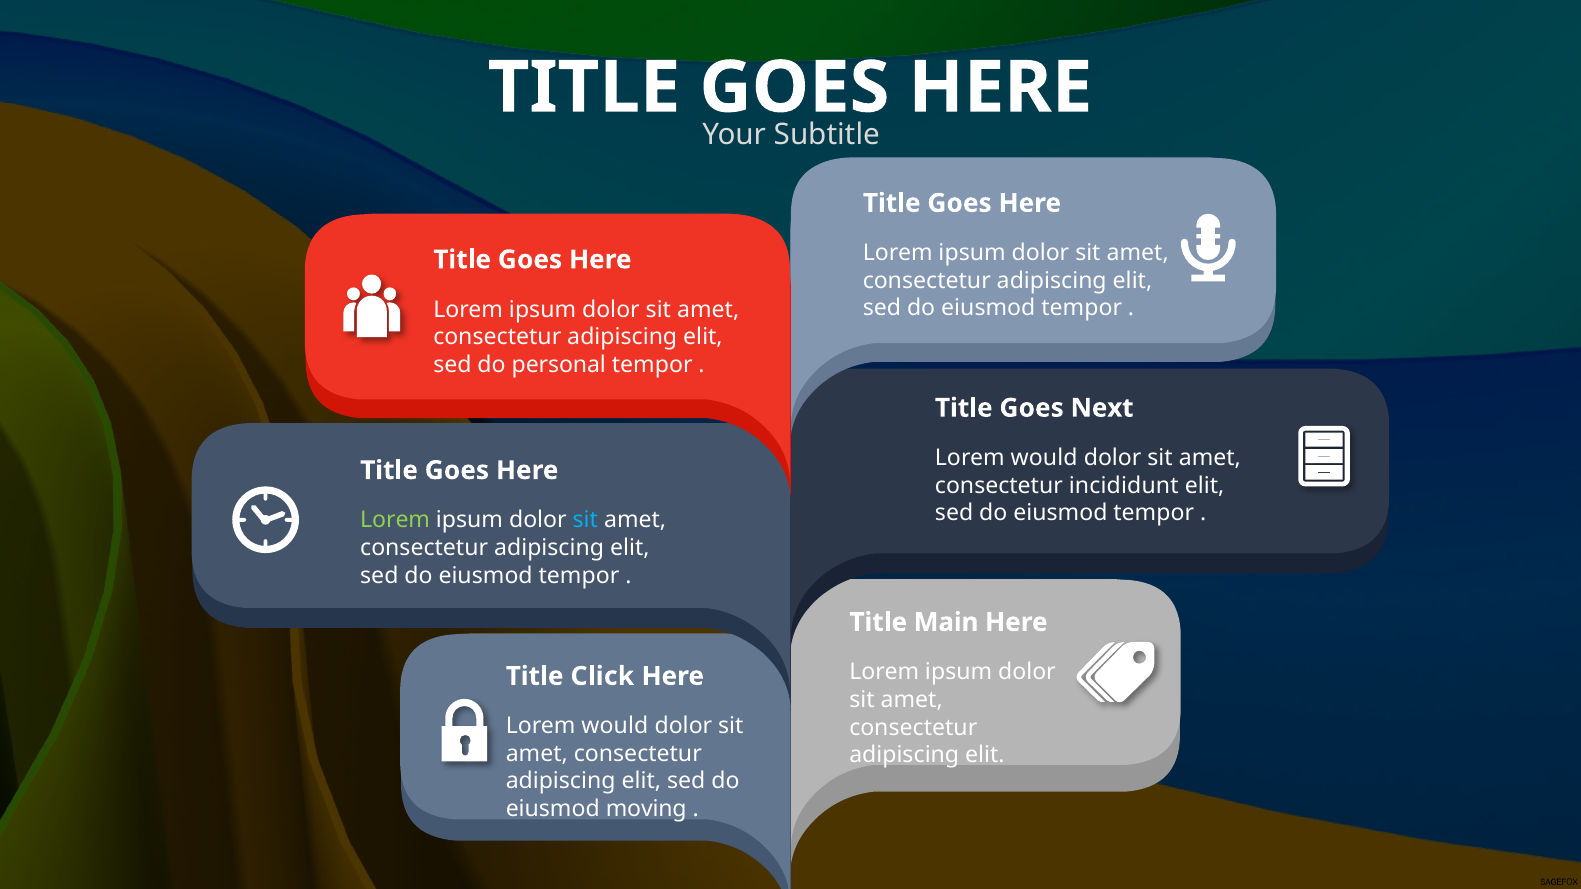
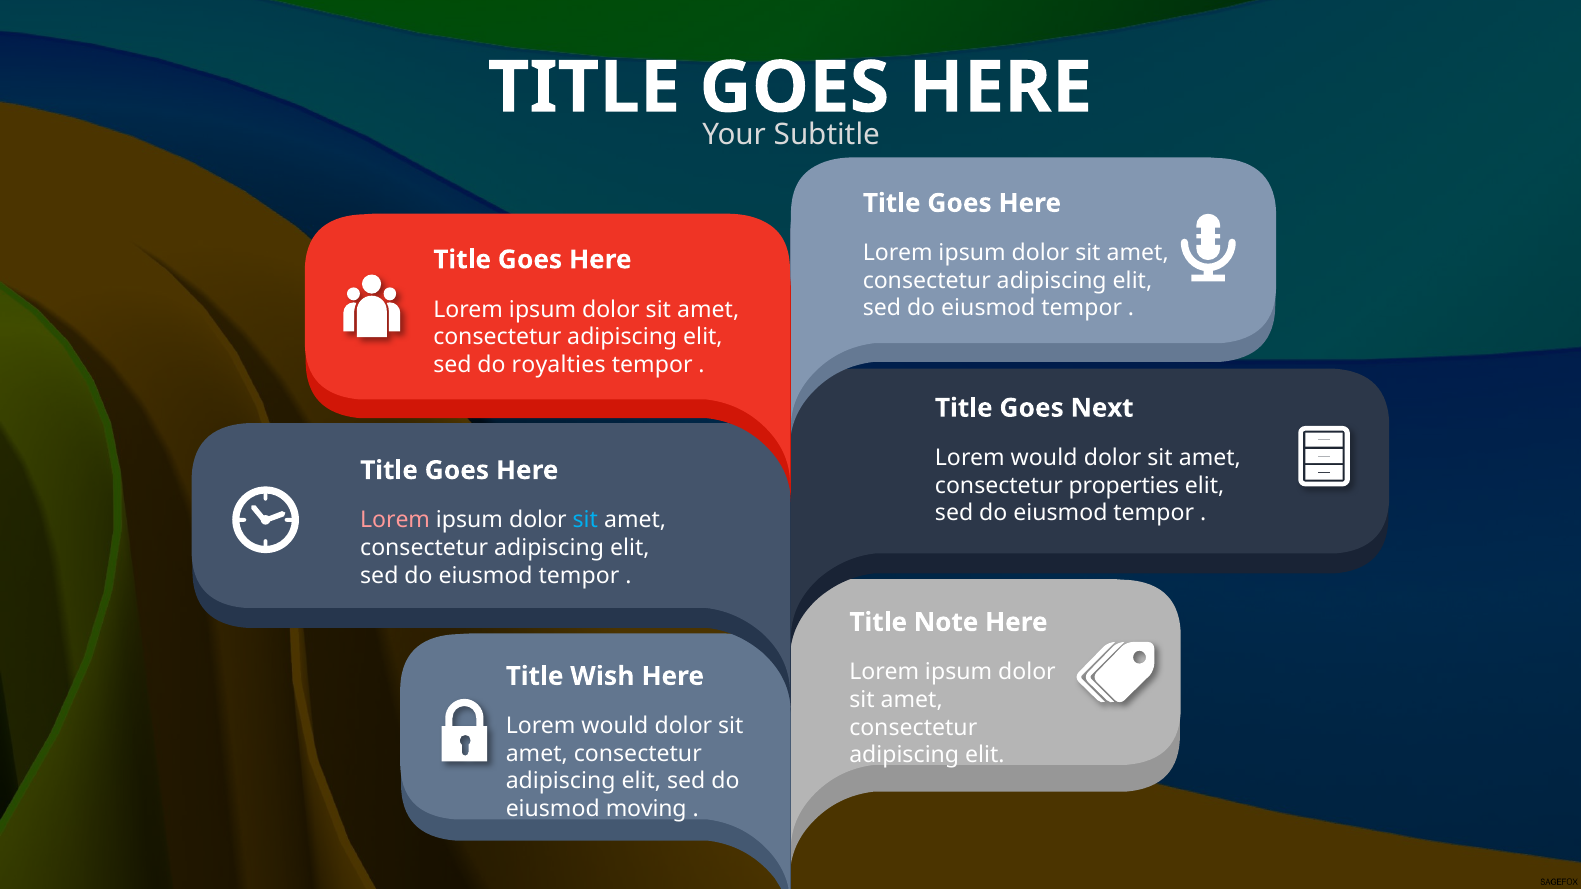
personal: personal -> royalties
incididunt: incididunt -> properties
Lorem at (395, 520) colour: light green -> pink
Main: Main -> Note
Click: Click -> Wish
